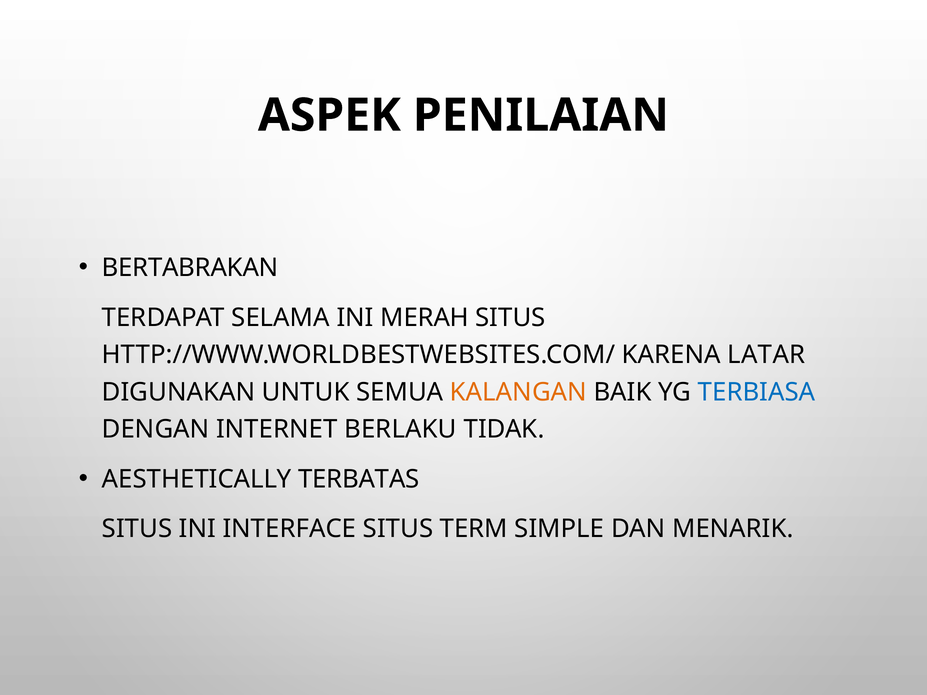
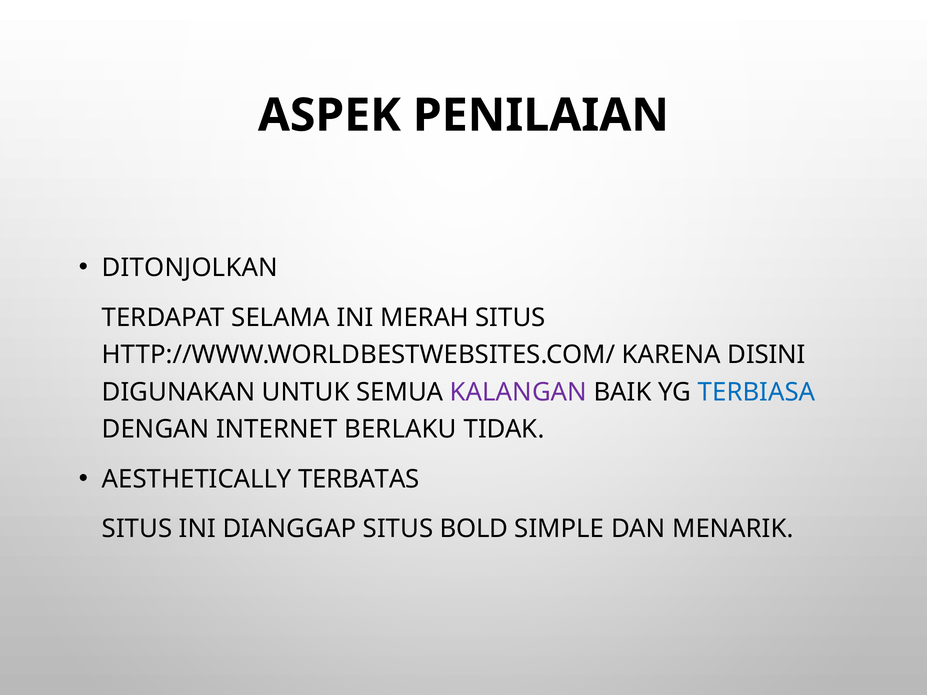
BERTABRAKAN: BERTABRAKAN -> DITONJOLKAN
LATAR: LATAR -> DISINI
KALANGAN colour: orange -> purple
INTERFACE: INTERFACE -> DIANGGAP
TERM: TERM -> BOLD
